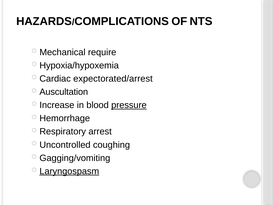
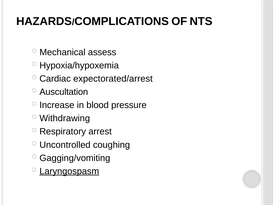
require: require -> assess
pressure underline: present -> none
Hemorrhage: Hemorrhage -> Withdrawing
